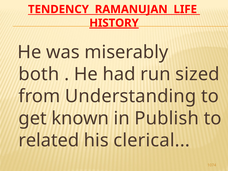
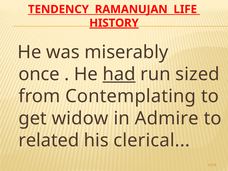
both: both -> once
had underline: none -> present
Understanding: Understanding -> Contemplating
known: known -> widow
Publish: Publish -> Admire
